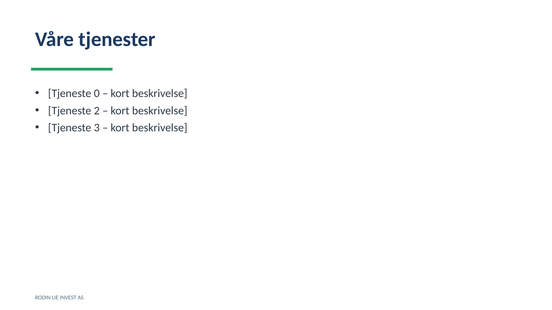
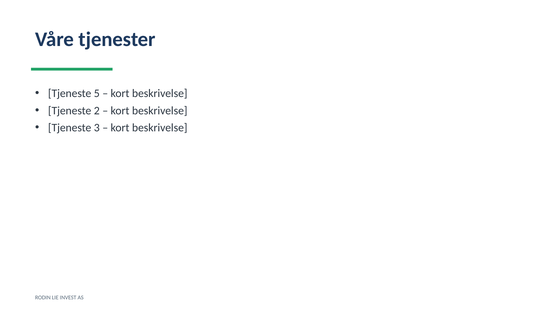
0: 0 -> 5
